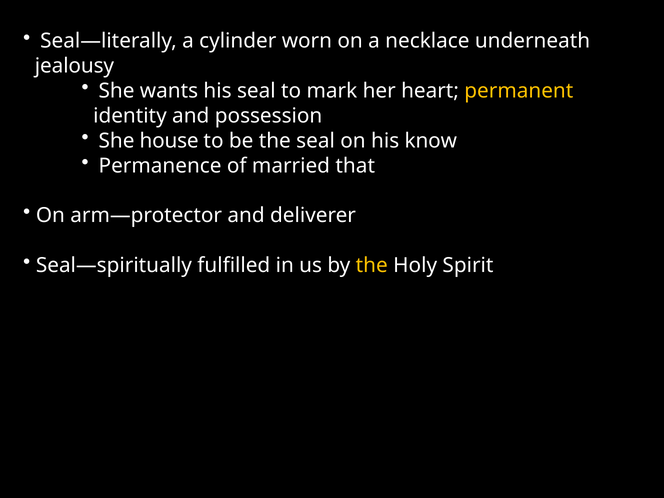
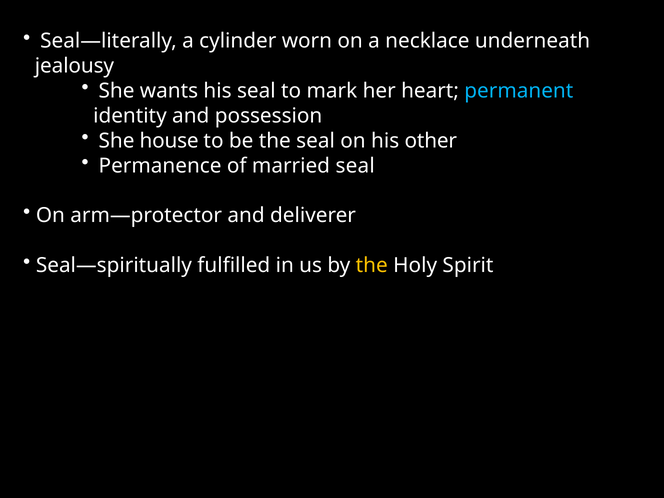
permanent colour: yellow -> light blue
know: know -> other
married that: that -> seal
